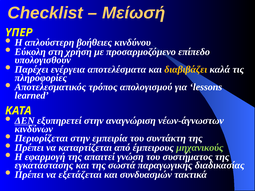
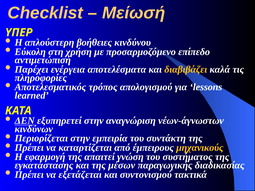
υπολογισθούν: υπολογισθούν -> αντιμετώπισή
μηχανικούς colour: light green -> yellow
σωστά: σωστά -> μέσων
συνδυασμών: συνδυασμών -> συντονισμού
